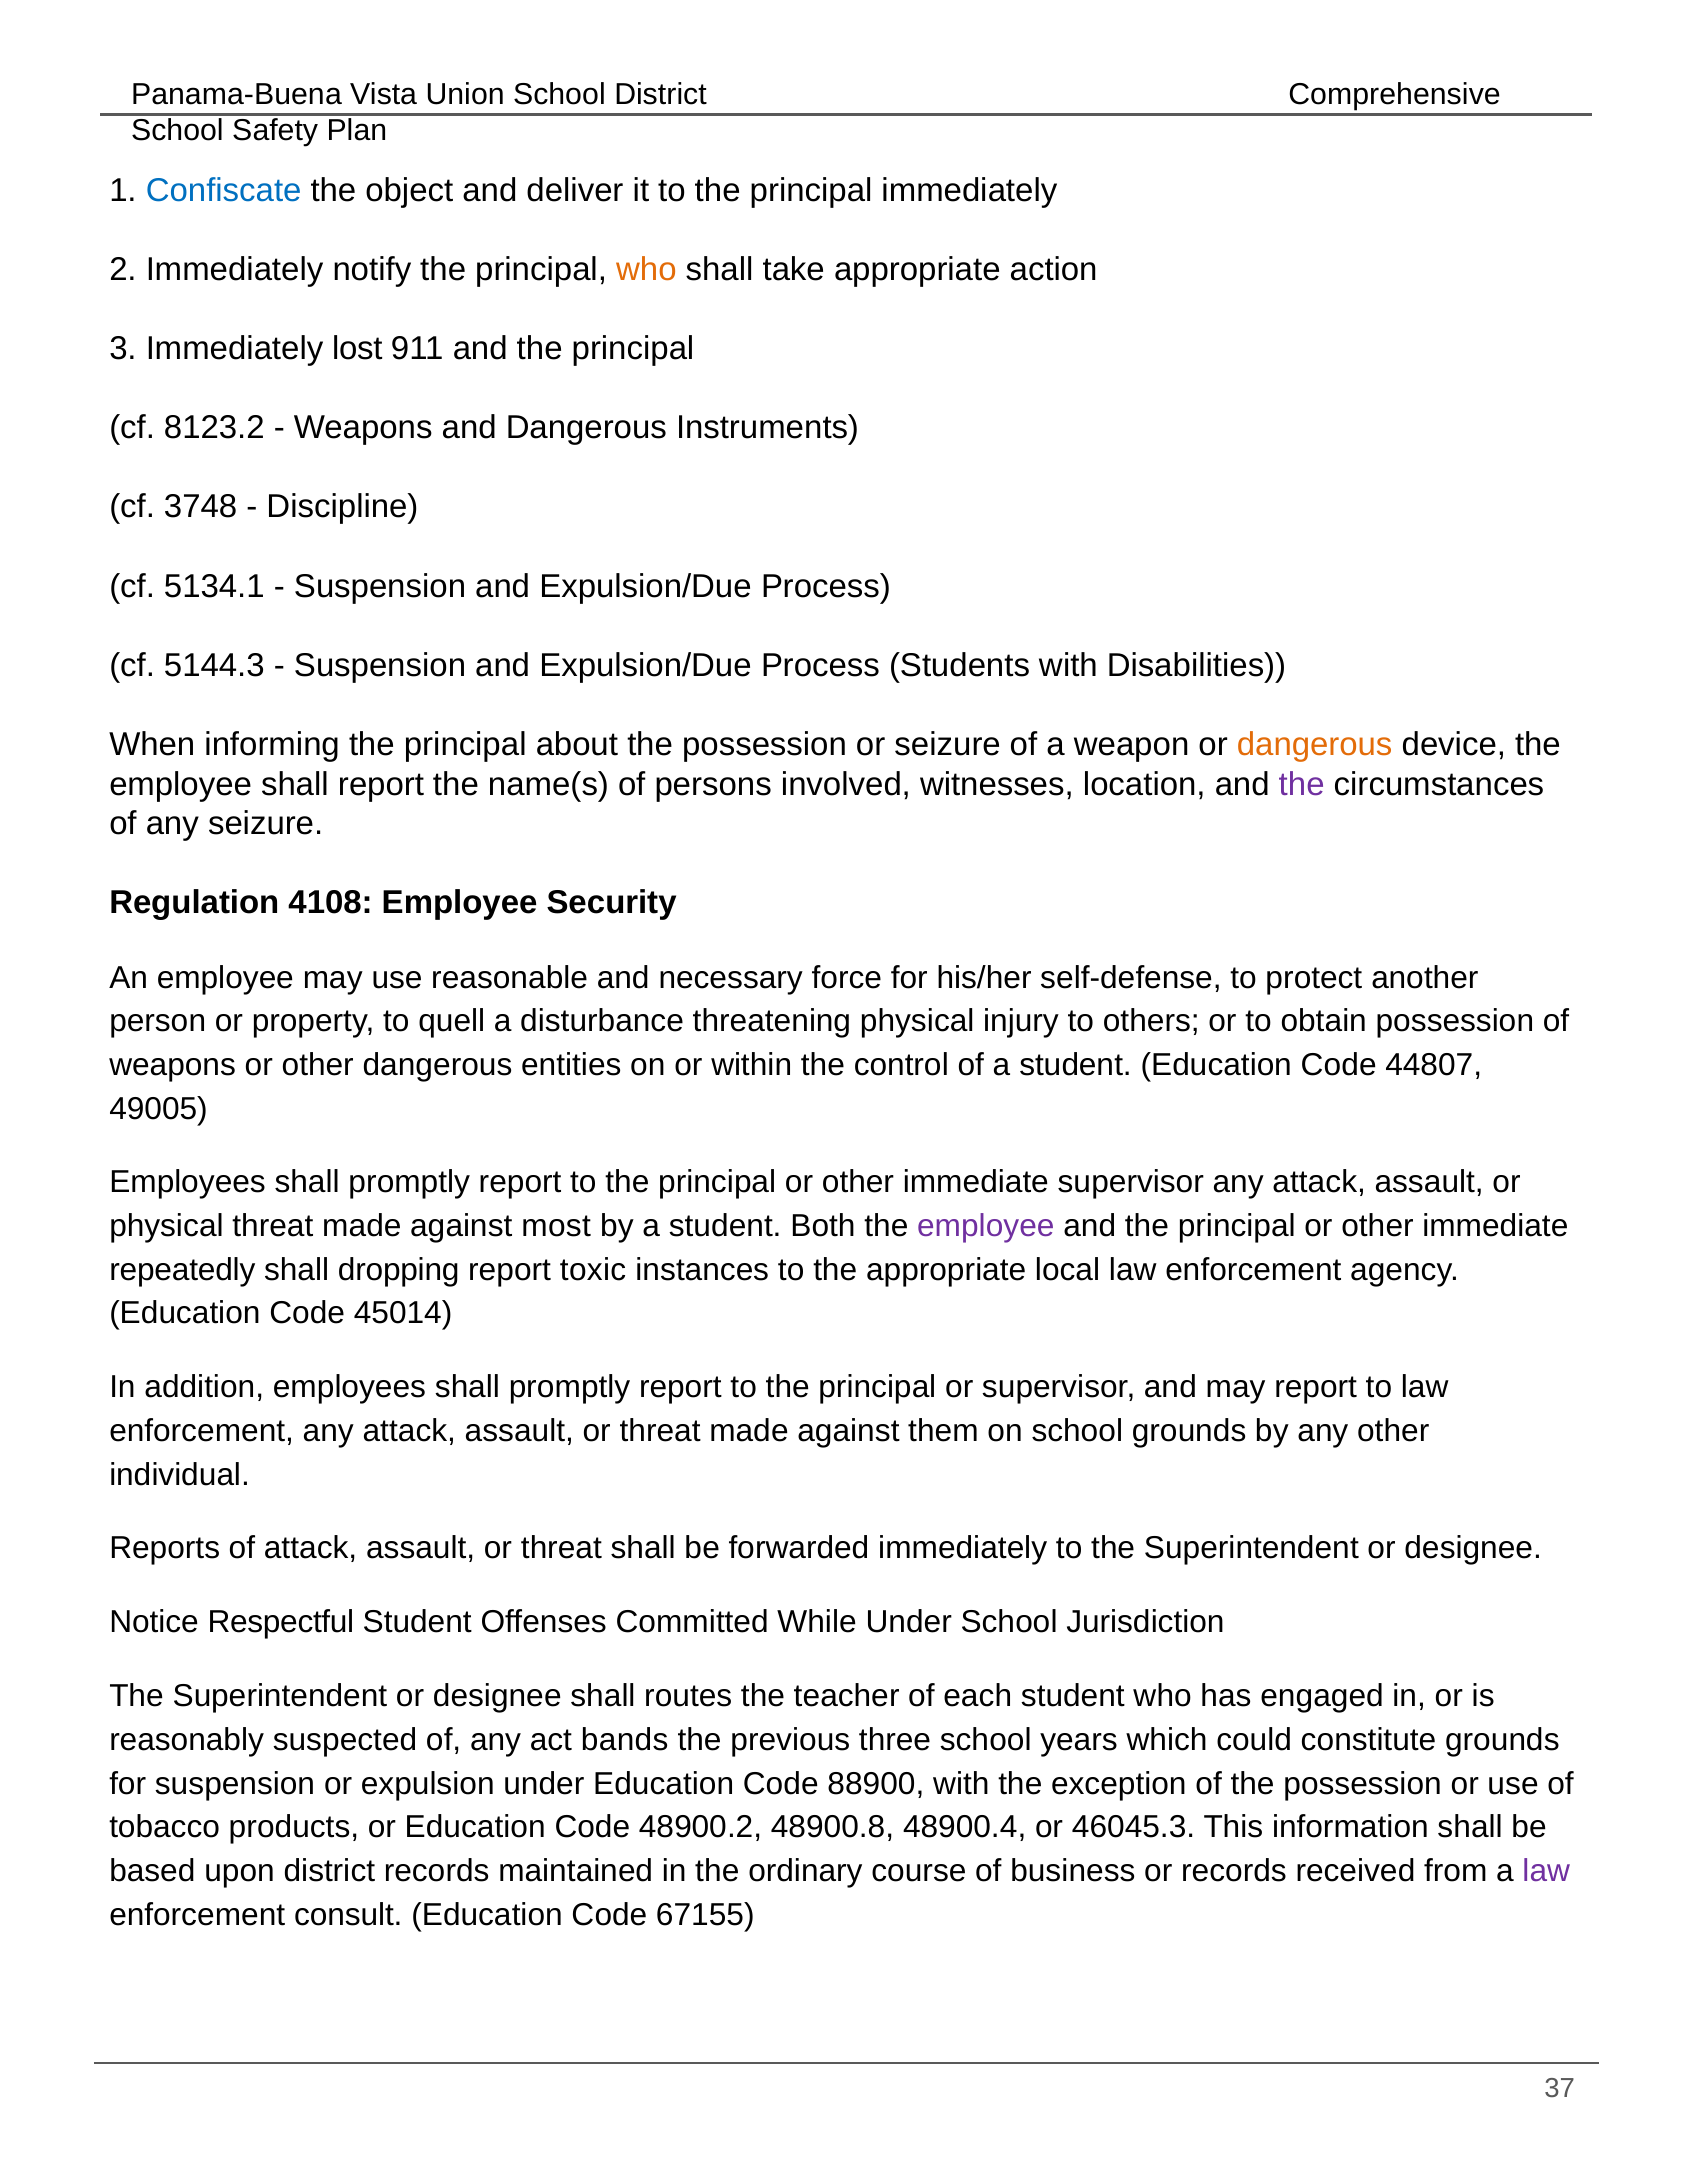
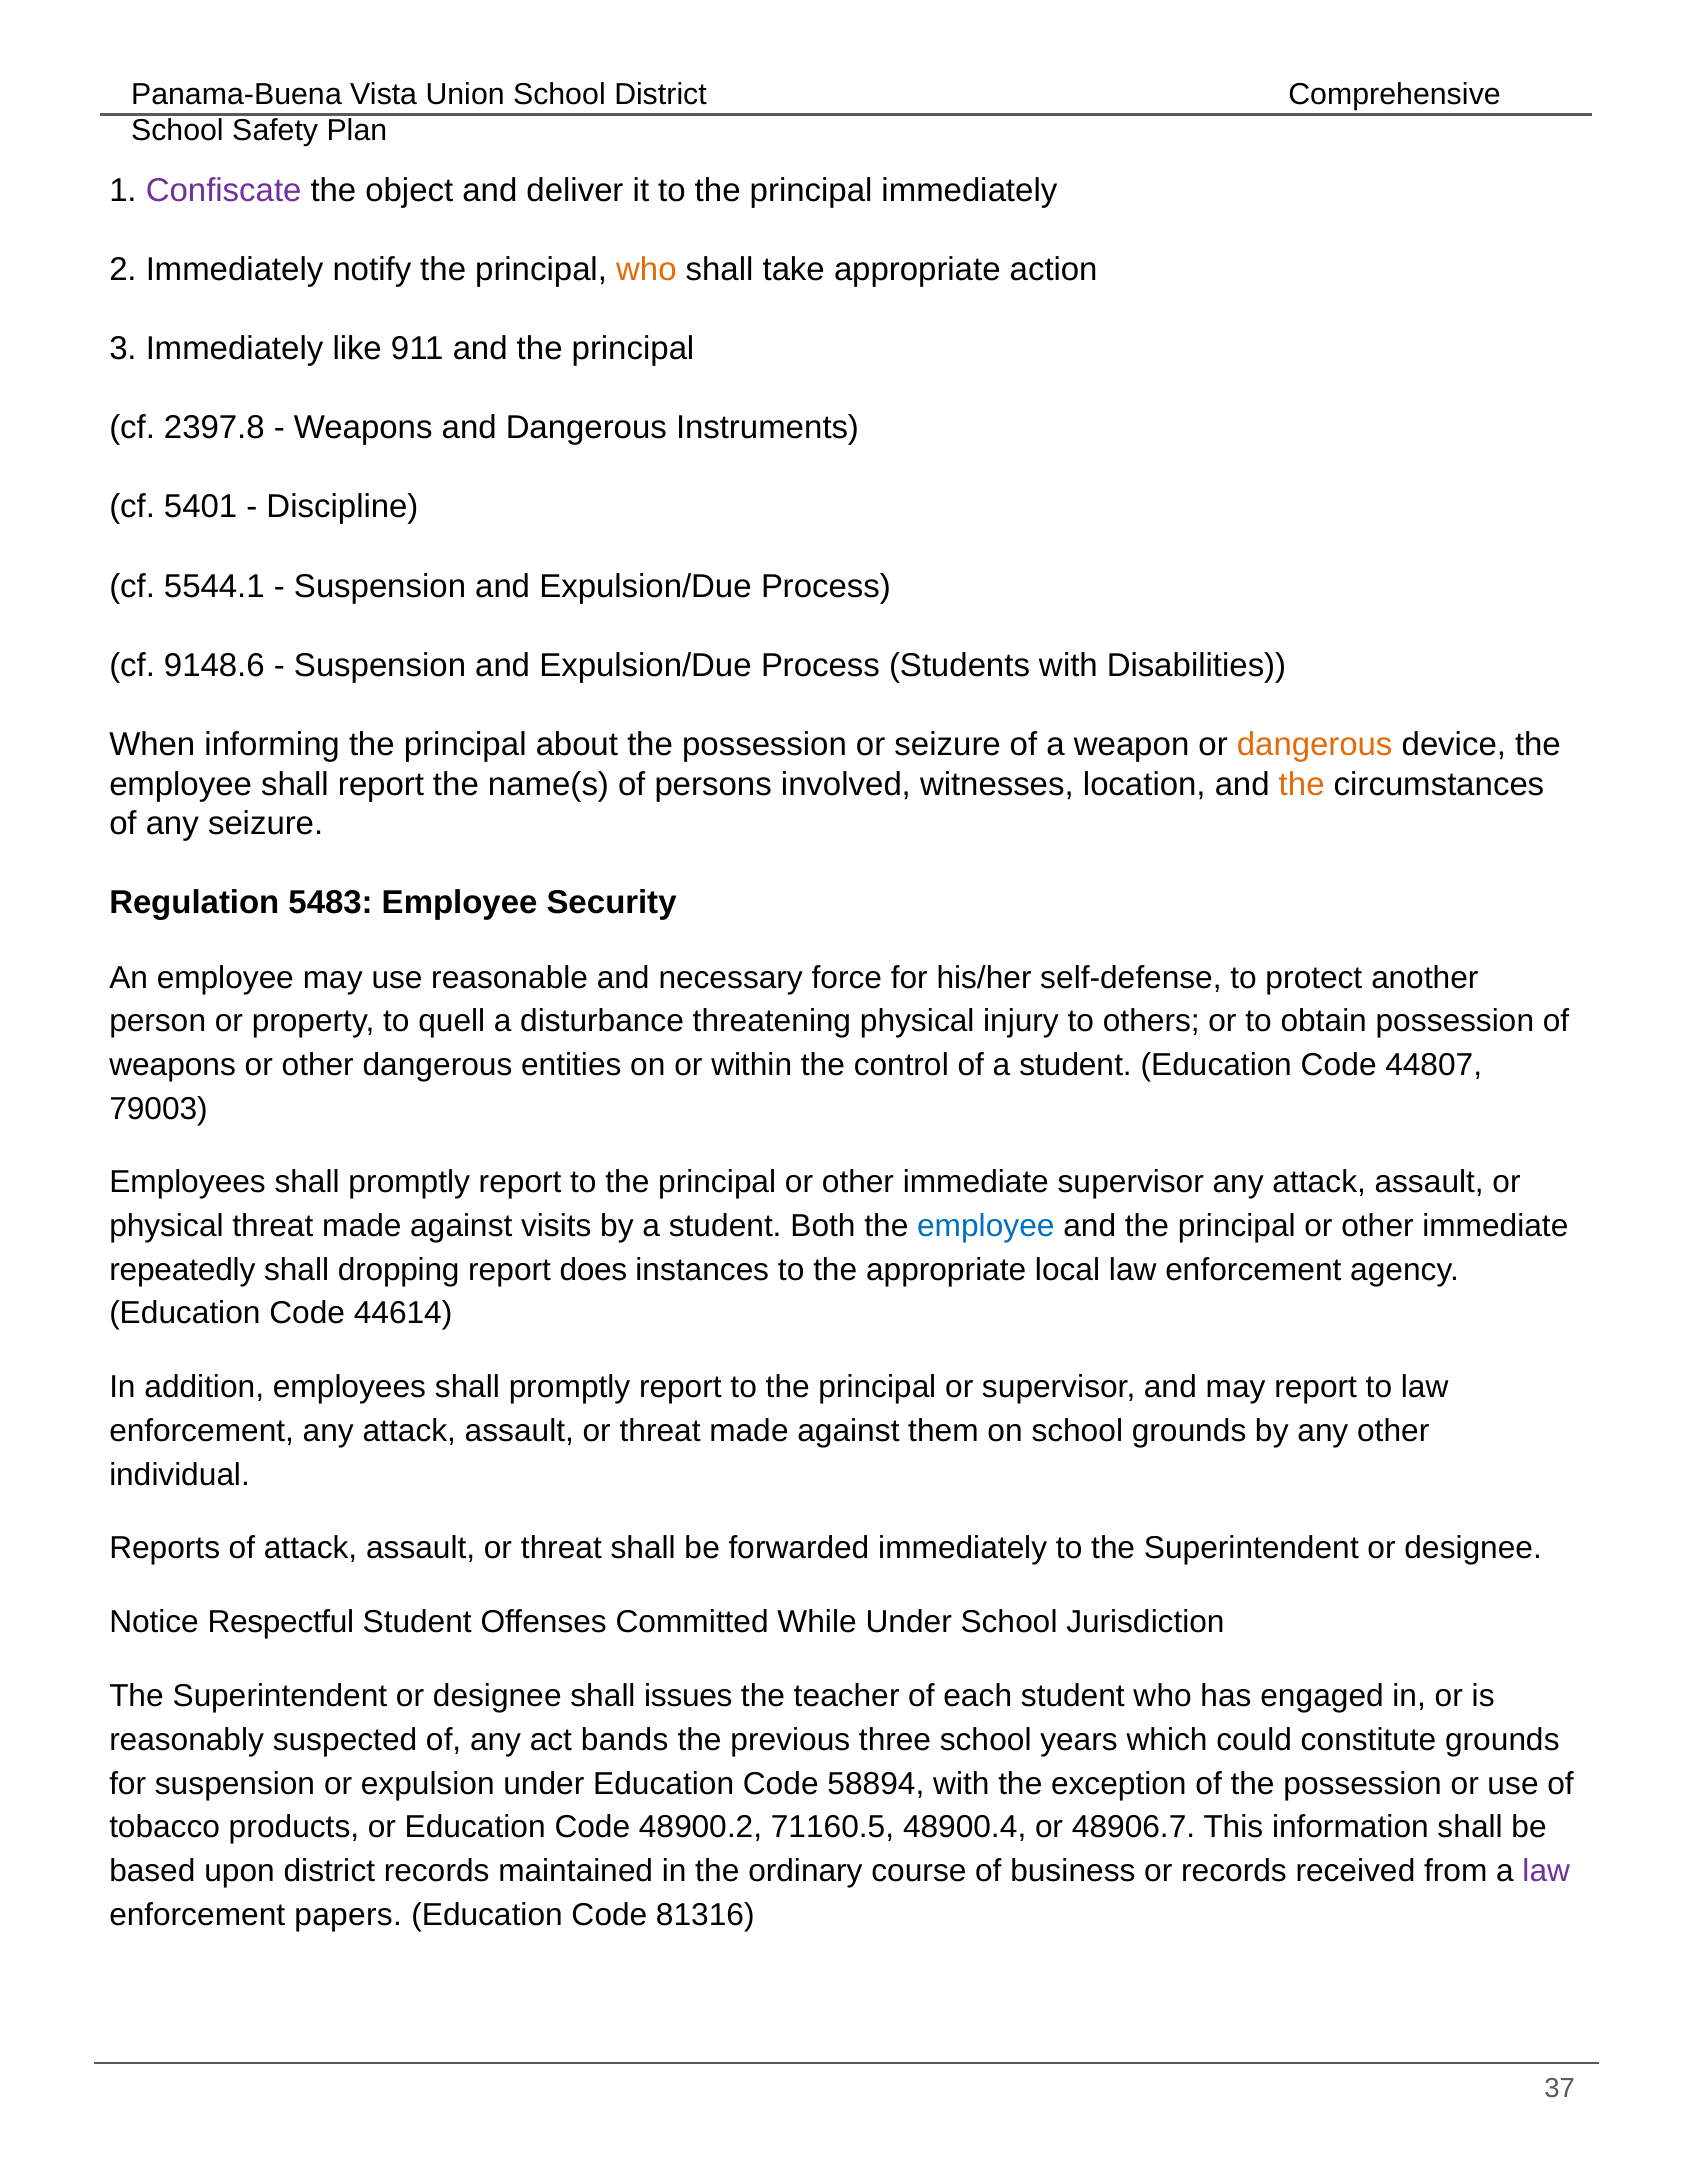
Confiscate colour: blue -> purple
lost: lost -> like
8123.2: 8123.2 -> 2397.8
3748: 3748 -> 5401
5134.1: 5134.1 -> 5544.1
5144.3: 5144.3 -> 9148.6
the at (1302, 784) colour: purple -> orange
4108: 4108 -> 5483
49005: 49005 -> 79003
most: most -> visits
employee at (986, 1226) colour: purple -> blue
toxic: toxic -> does
45014: 45014 -> 44614
routes: routes -> issues
88900: 88900 -> 58894
48900.8: 48900.8 -> 71160.5
46045.3: 46045.3 -> 48906.7
consult: consult -> papers
67155: 67155 -> 81316
